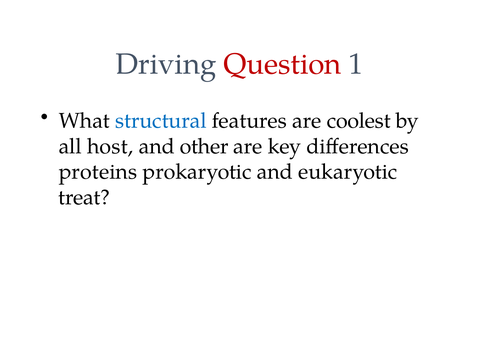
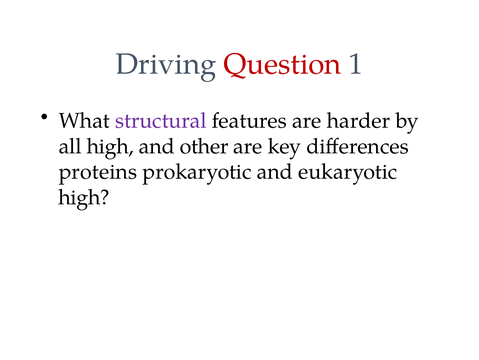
structural colour: blue -> purple
coolest: coolest -> harder
all host: host -> high
treat at (84, 197): treat -> high
